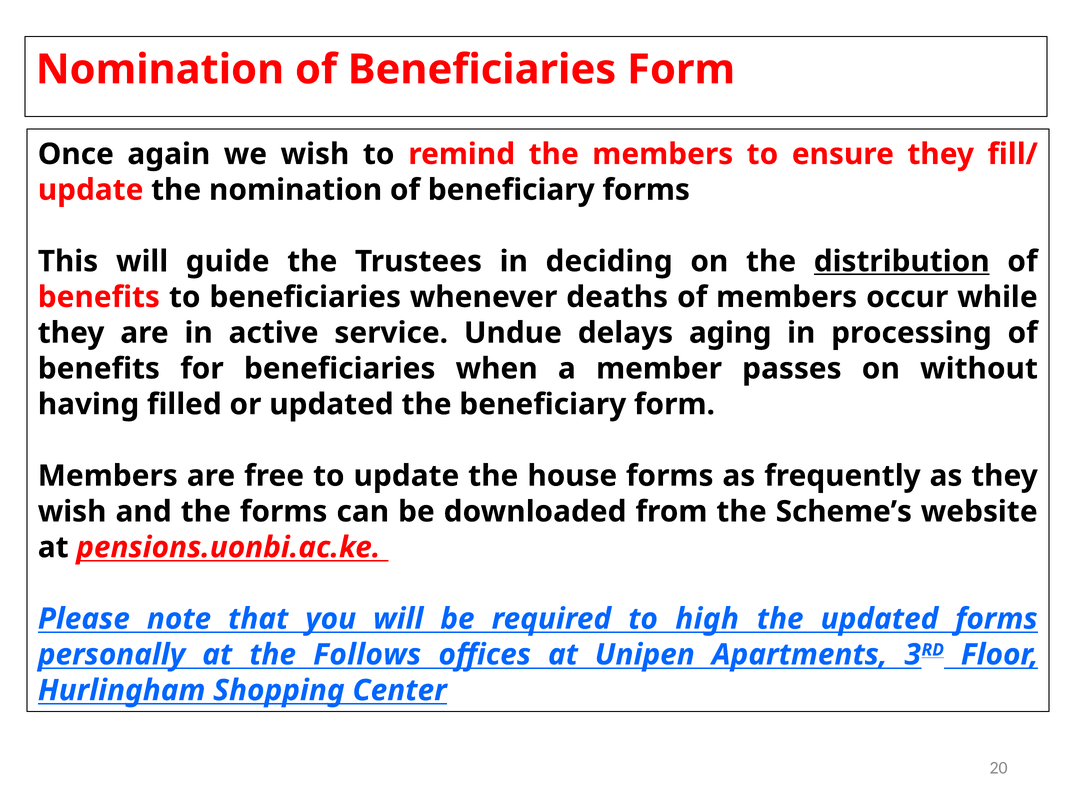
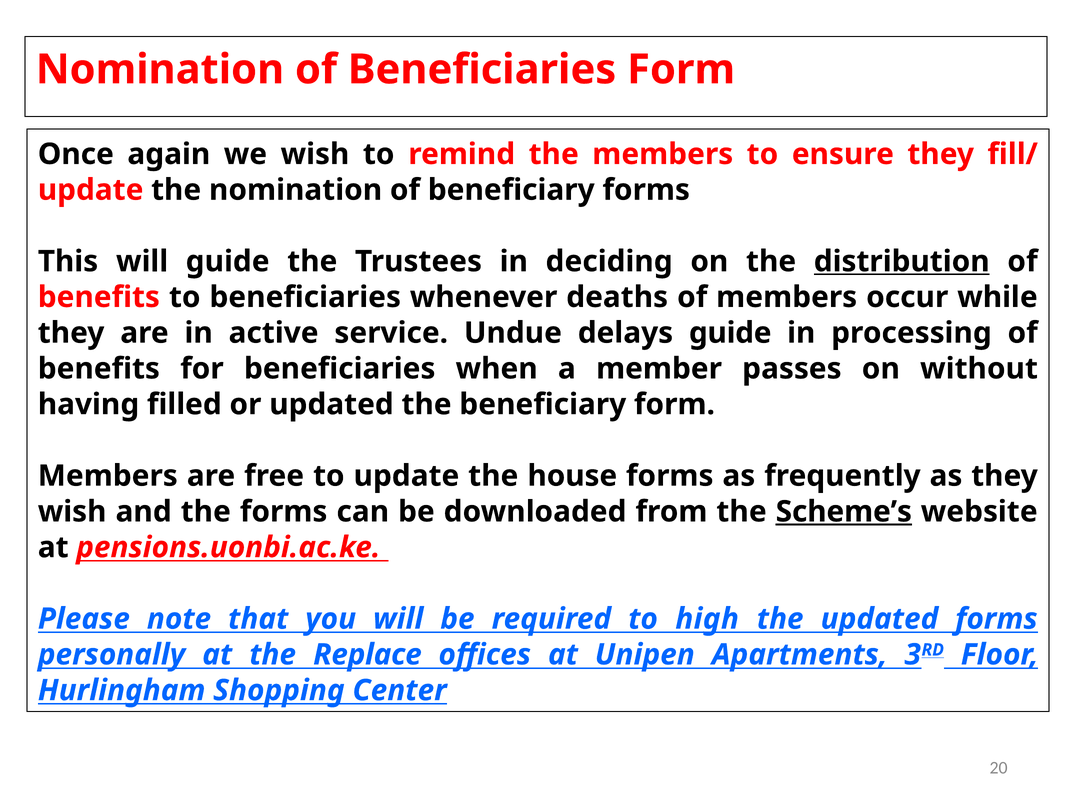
delays aging: aging -> guide
Scheme’s underline: none -> present
Follows: Follows -> Replace
